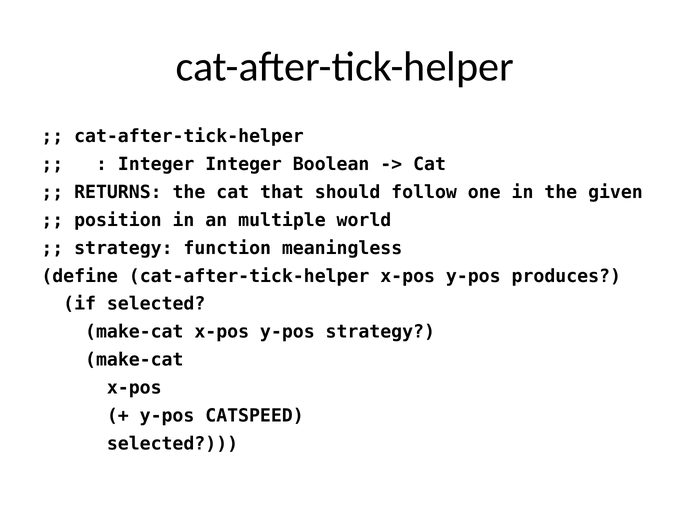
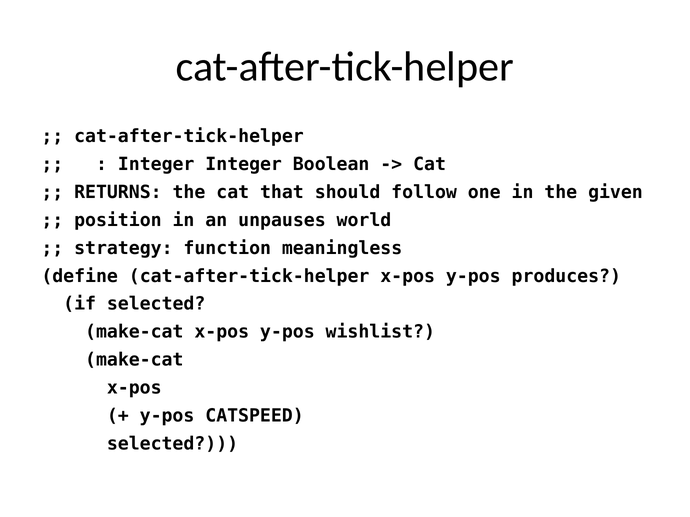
multiple: multiple -> unpauses
y-pos strategy: strategy -> wishlist
